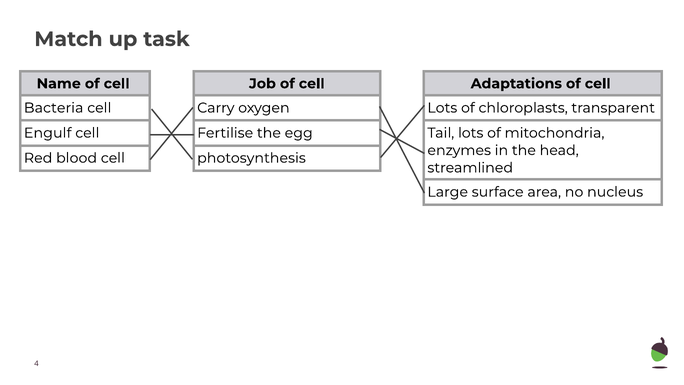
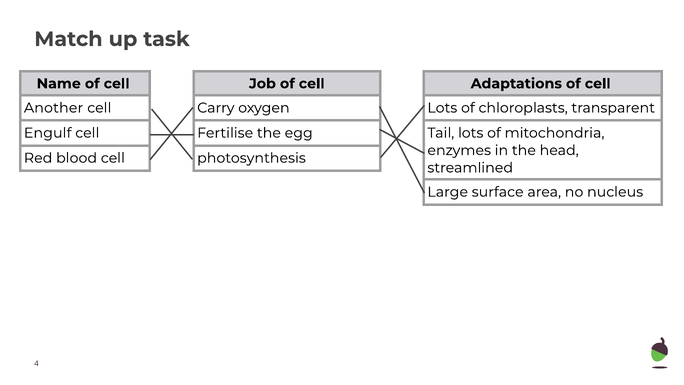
Bacteria: Bacteria -> Another
